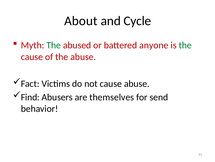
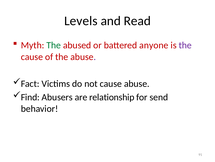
About: About -> Levels
Cycle: Cycle -> Read
the at (185, 45) colour: green -> purple
themselves: themselves -> relationship
